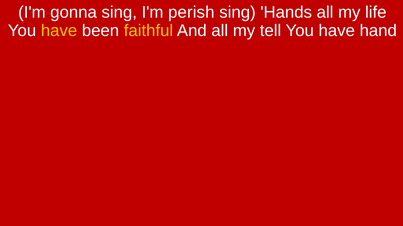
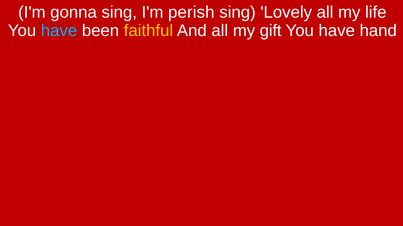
Hands: Hands -> Lovely
have at (59, 31) colour: yellow -> light blue
tell: tell -> gift
